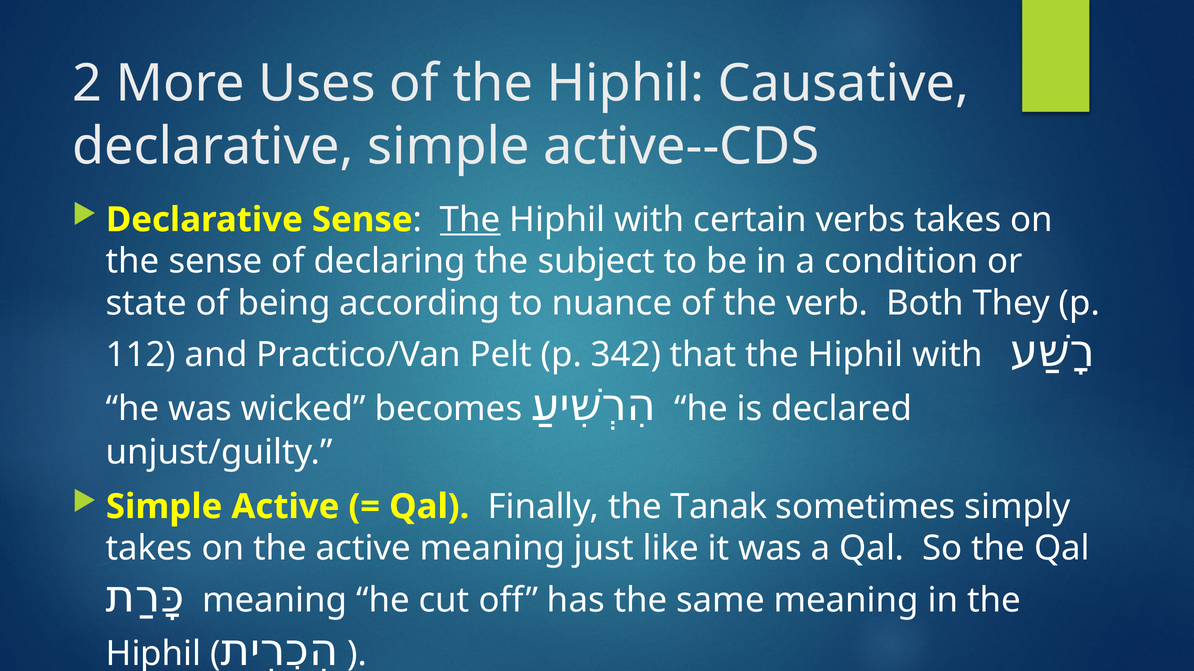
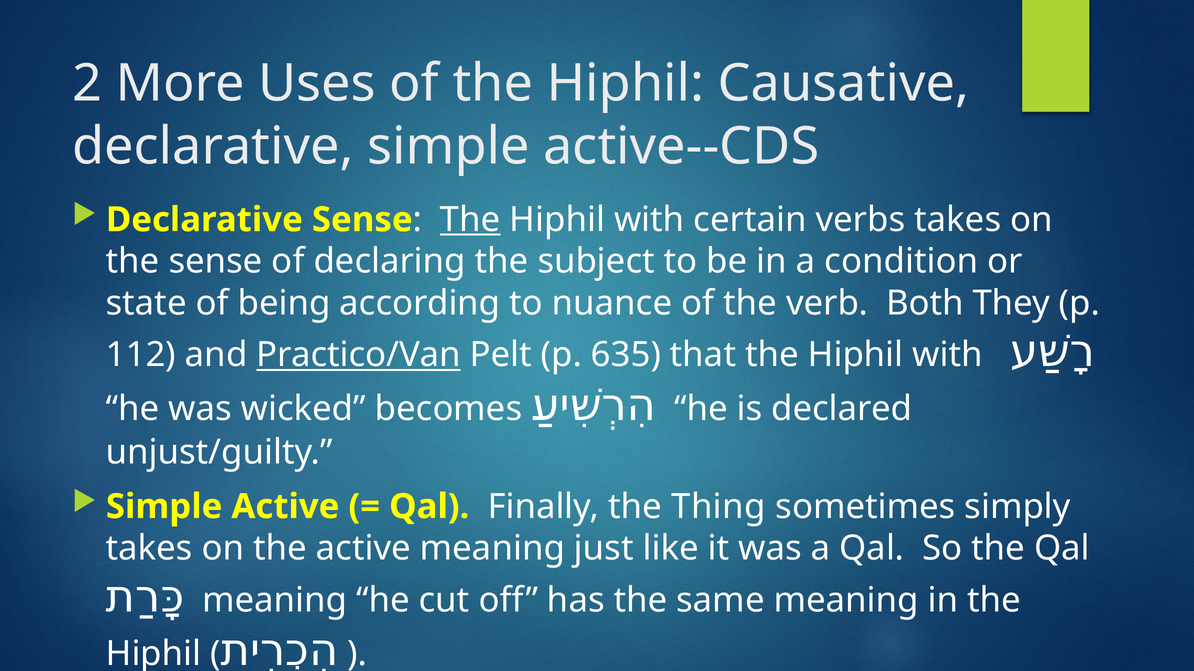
Practico/Van underline: none -> present
342: 342 -> 635
Tanak: Tanak -> Thing
